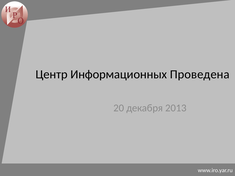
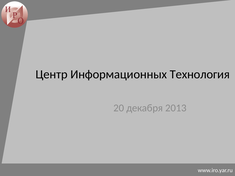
Проведена: Проведена -> Технология
